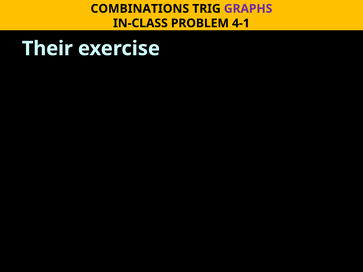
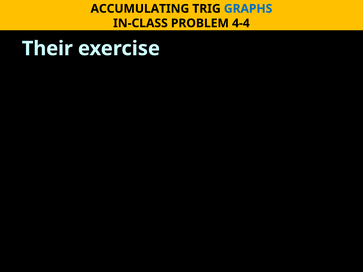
COMBINATIONS: COMBINATIONS -> ACCUMULATING
GRAPHS colour: purple -> blue
4-1: 4-1 -> 4-4
